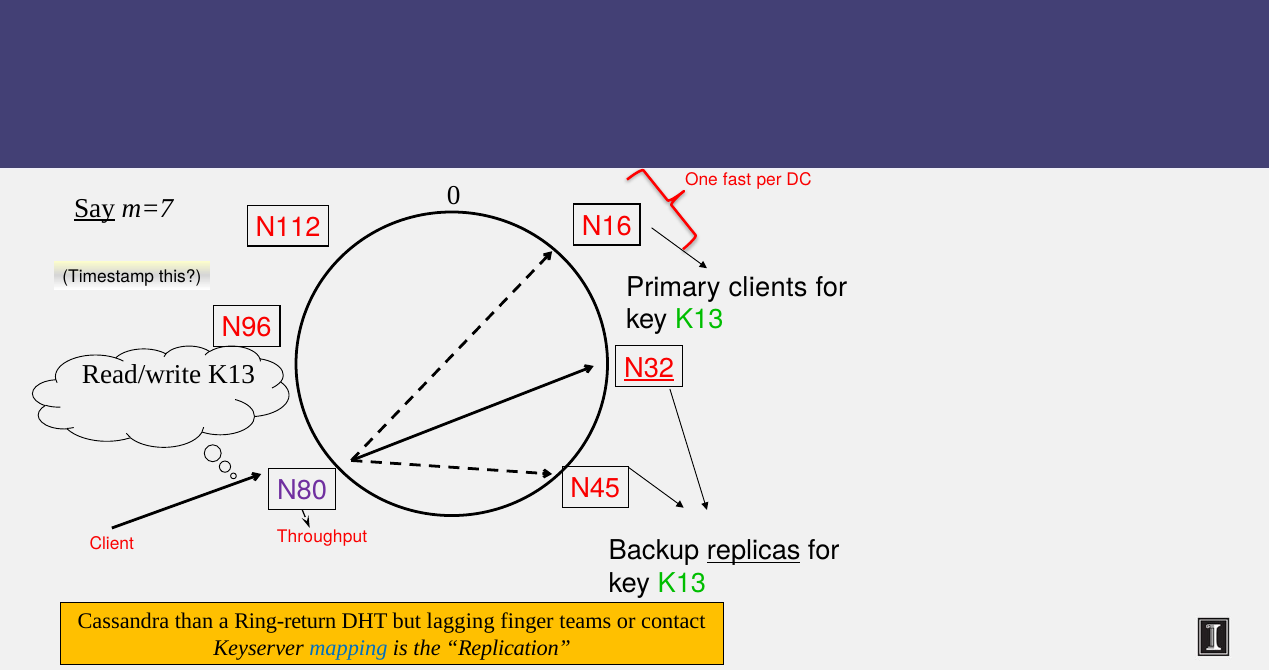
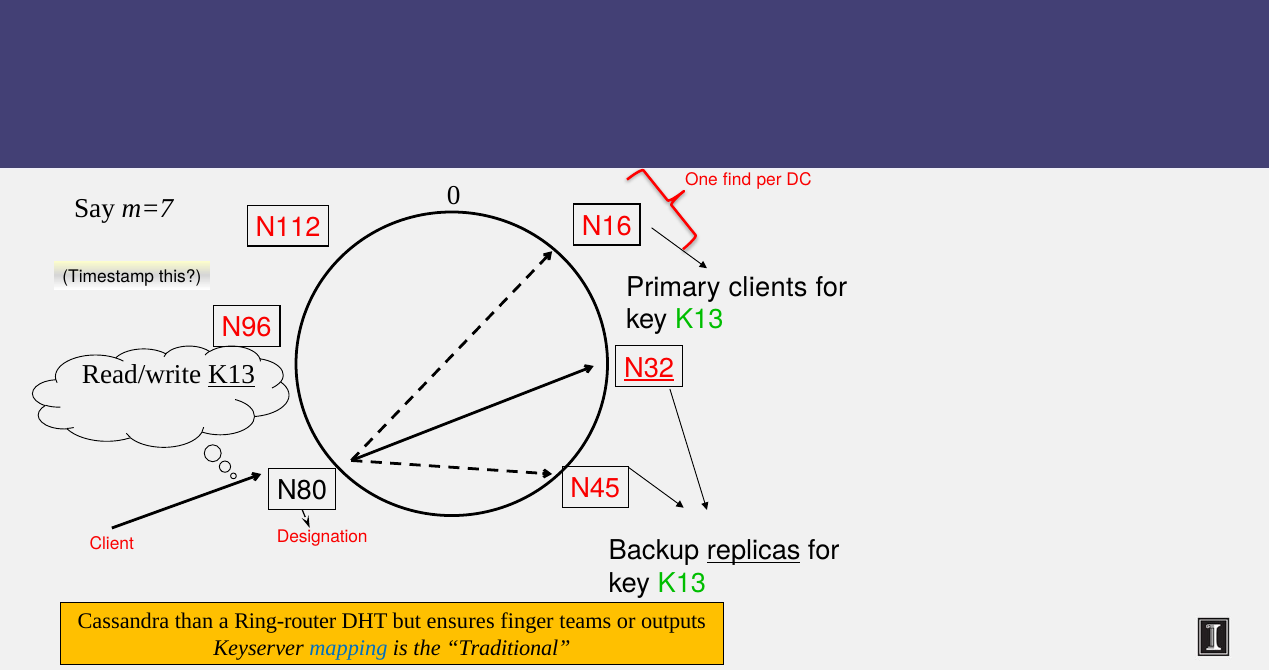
fast: fast -> find
Say underline: present -> none
K13 at (232, 375) underline: none -> present
N80 colour: purple -> black
Throughput: Throughput -> Designation
Ring-return: Ring-return -> Ring-router
lagging: lagging -> ensures
contact: contact -> outputs
Replication: Replication -> Traditional
